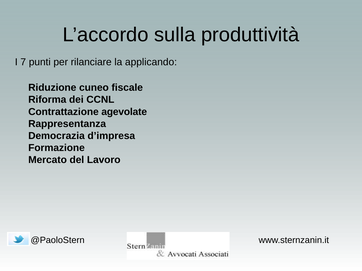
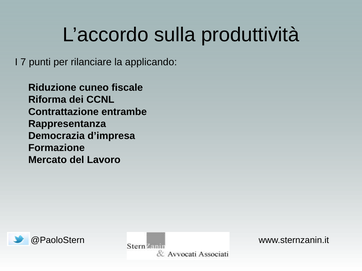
agevolate: agevolate -> entrambe
